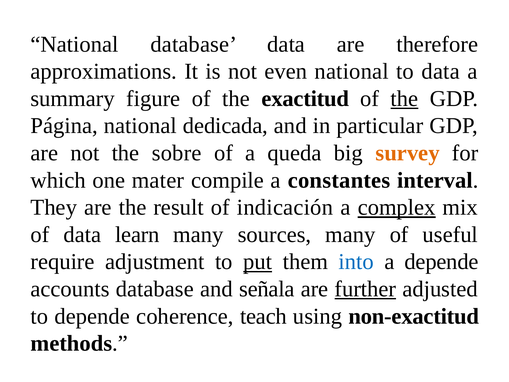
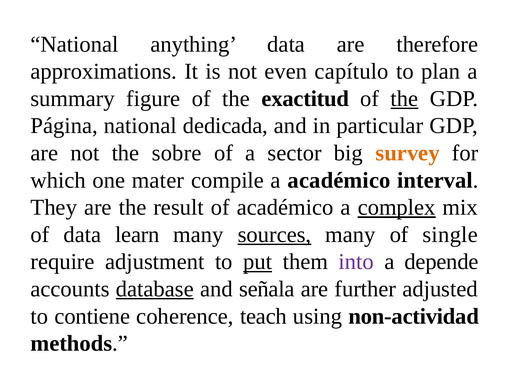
National database: database -> anything
even national: national -> capítulo
to data: data -> plan
queda: queda -> sector
a constantes: constantes -> académico
of indicación: indicación -> académico
sources underline: none -> present
useful: useful -> single
into colour: blue -> purple
database at (155, 289) underline: none -> present
further underline: present -> none
to depende: depende -> contiene
non-exactitud: non-exactitud -> non-actividad
